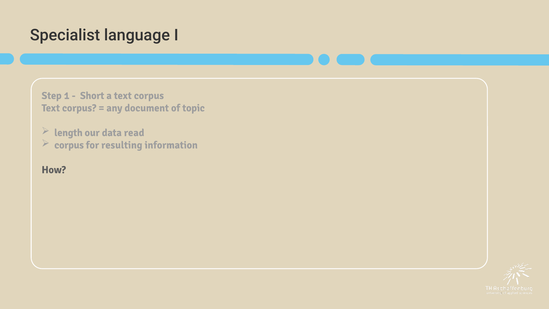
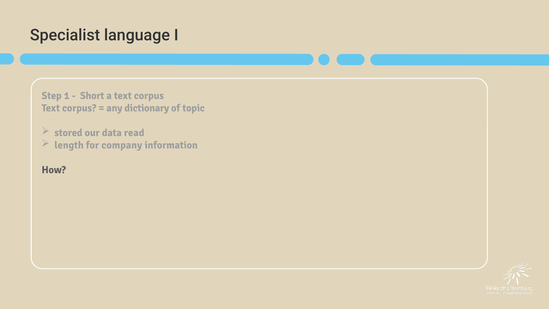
document: document -> dictionary
length: length -> stored
corpus at (69, 145): corpus -> length
resulting: resulting -> company
